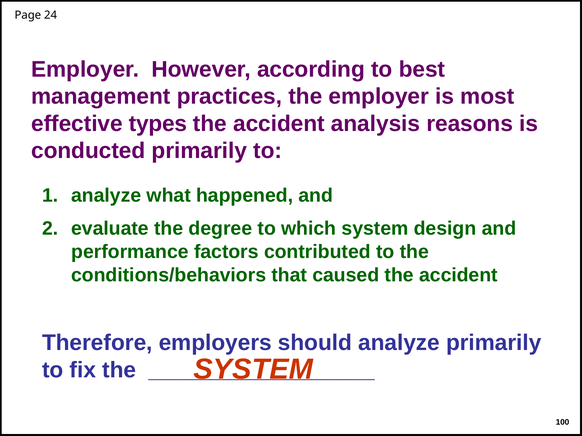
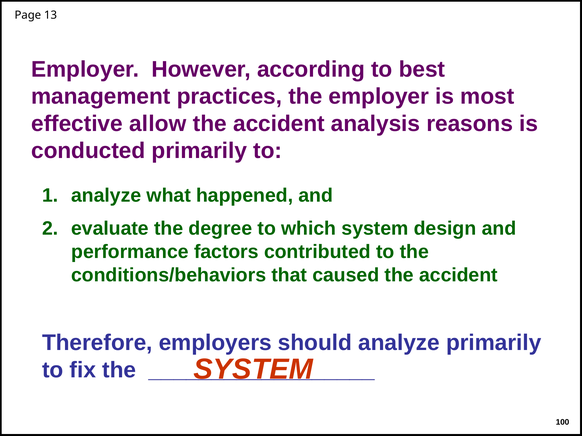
24: 24 -> 13
types: types -> allow
